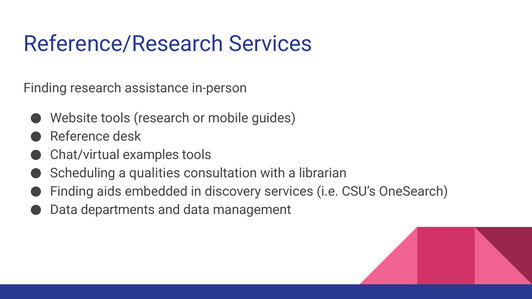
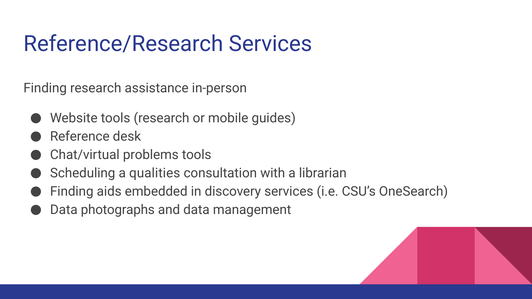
examples: examples -> problems
departments: departments -> photographs
